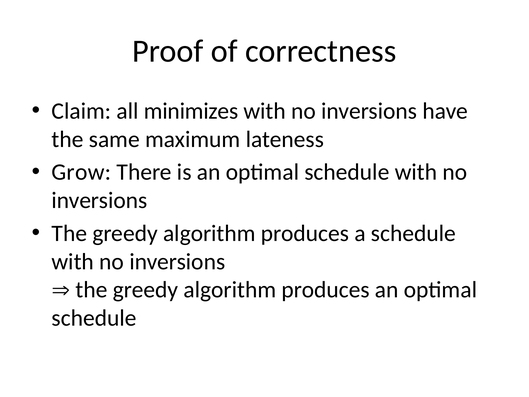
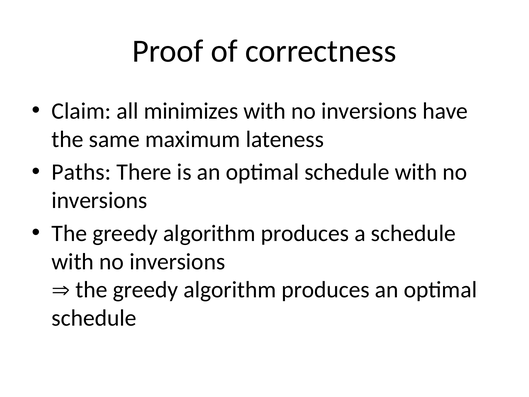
Grow: Grow -> Paths
